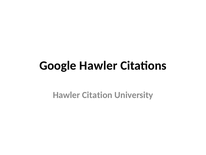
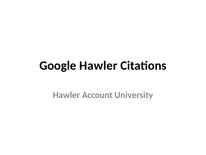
Citation: Citation -> Account
